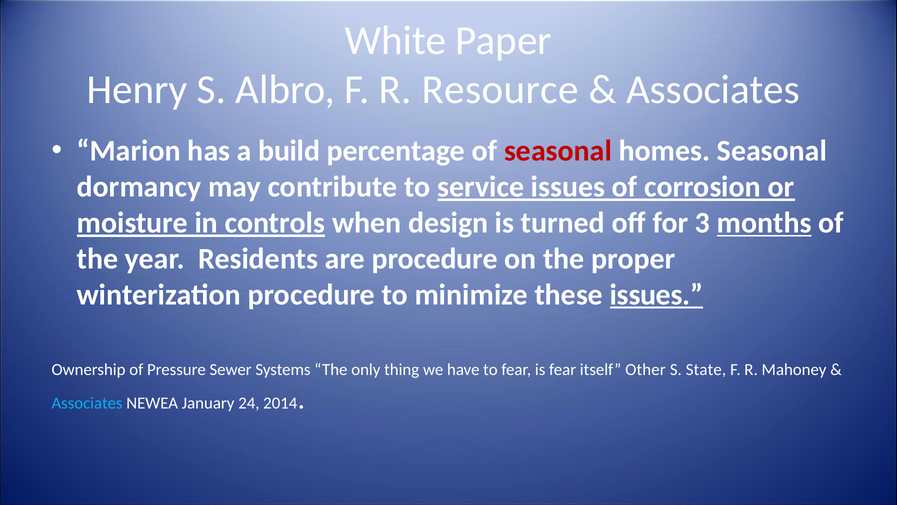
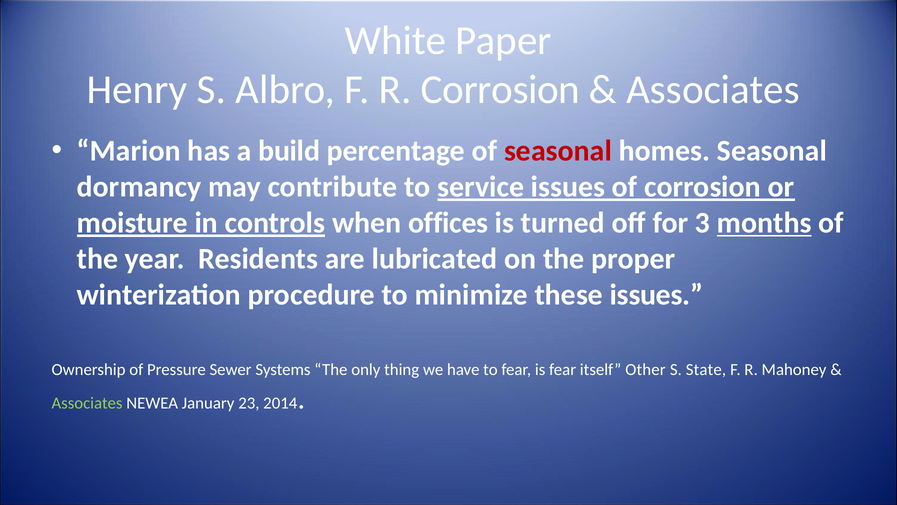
R Resource: Resource -> Corrosion
design: design -> offices
are procedure: procedure -> lubricated
issues at (656, 294) underline: present -> none
Associates at (87, 403) colour: light blue -> light green
24: 24 -> 23
